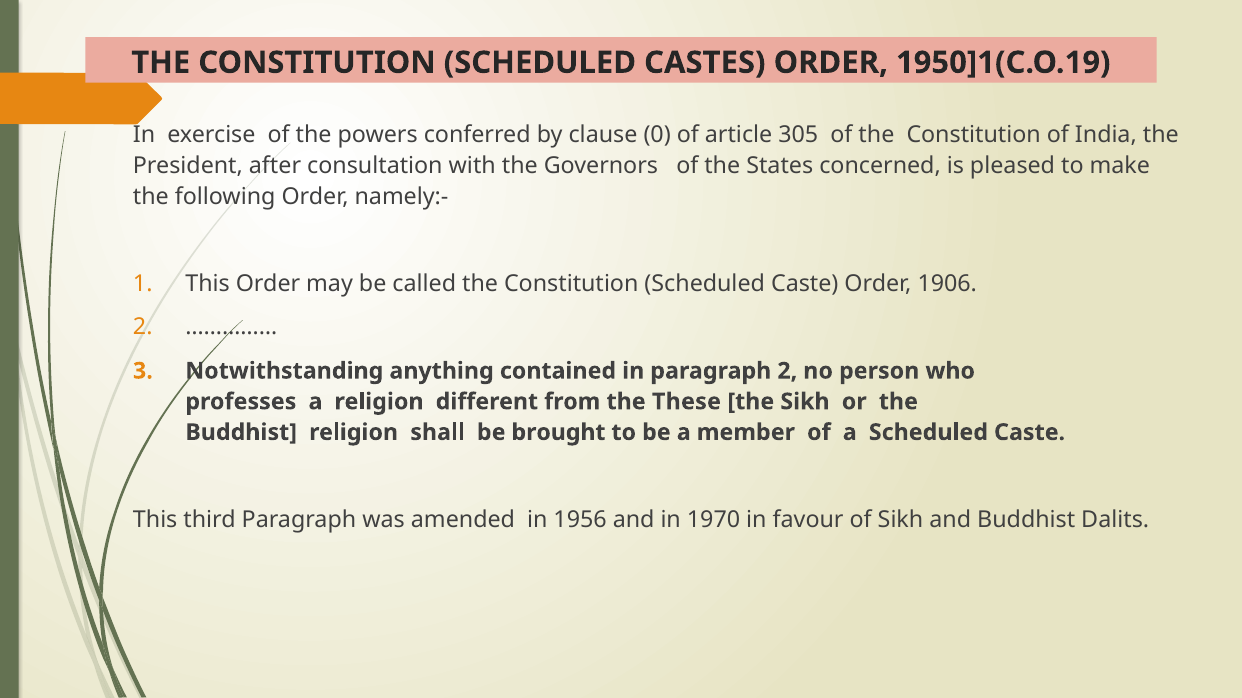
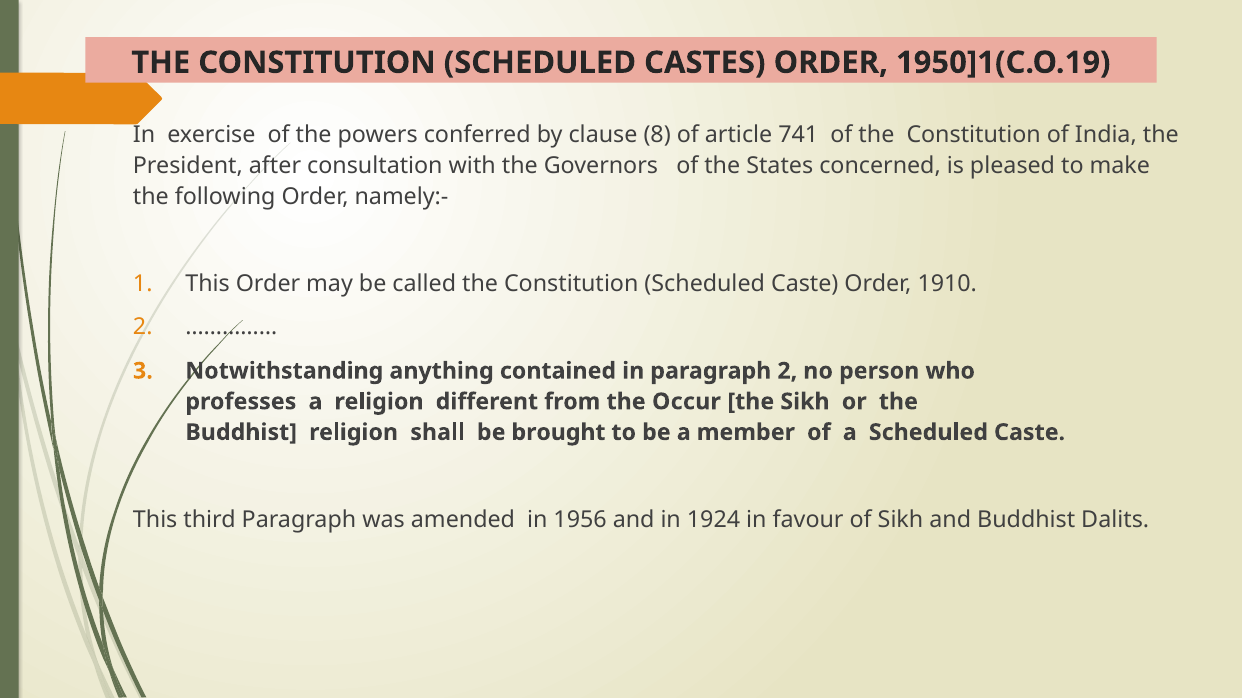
0: 0 -> 8
305: 305 -> 741
1906: 1906 -> 1910
These: These -> Occur
1970: 1970 -> 1924
